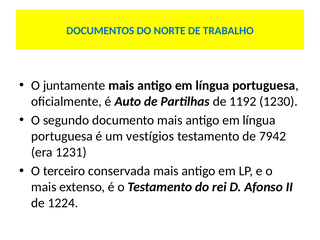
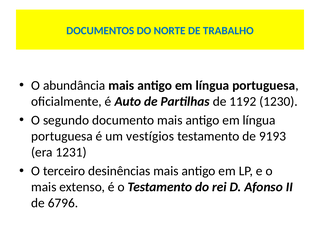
juntamente: juntamente -> abundância
7942: 7942 -> 9193
conservada: conservada -> desinências
1224: 1224 -> 6796
